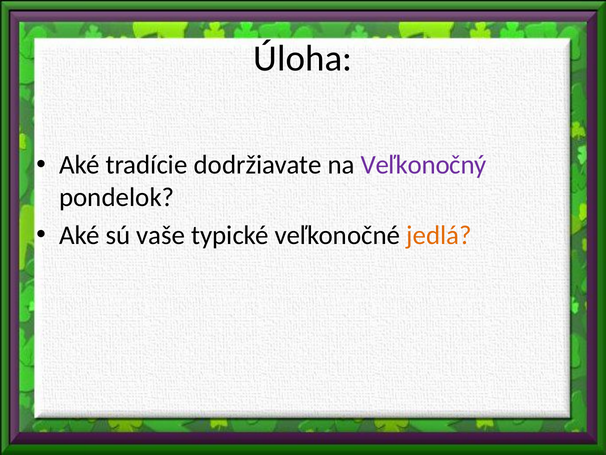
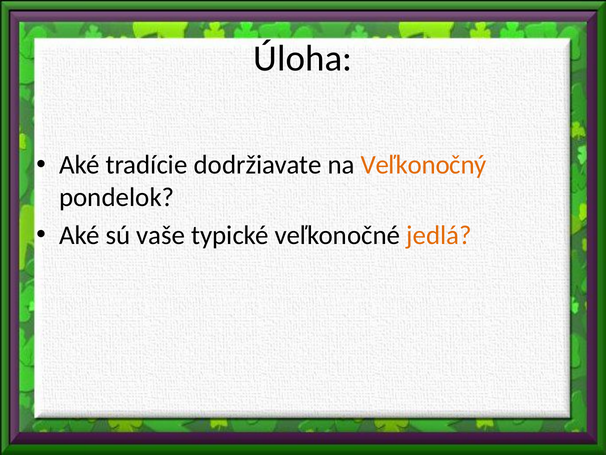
Veľkonočný colour: purple -> orange
